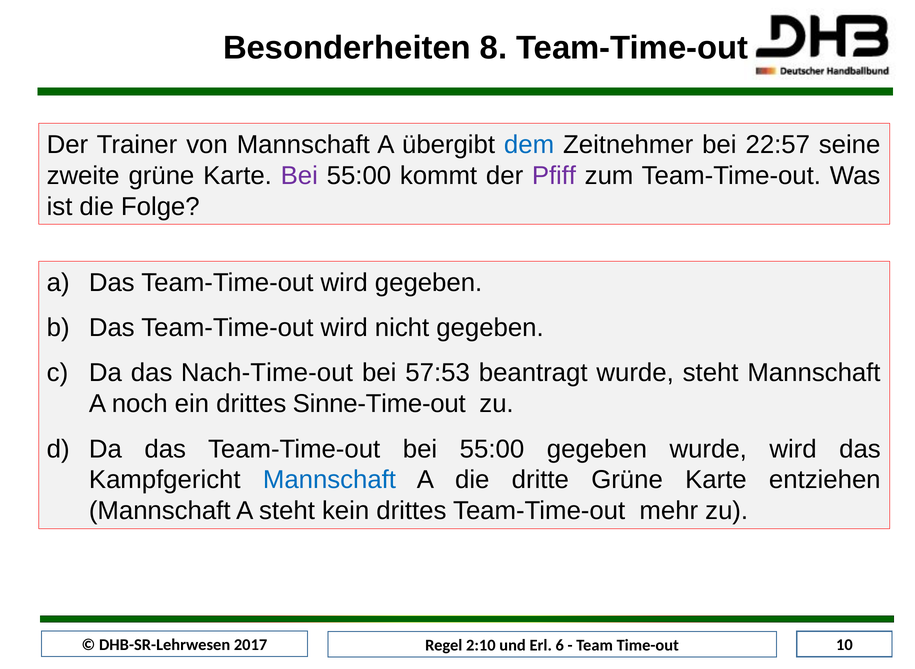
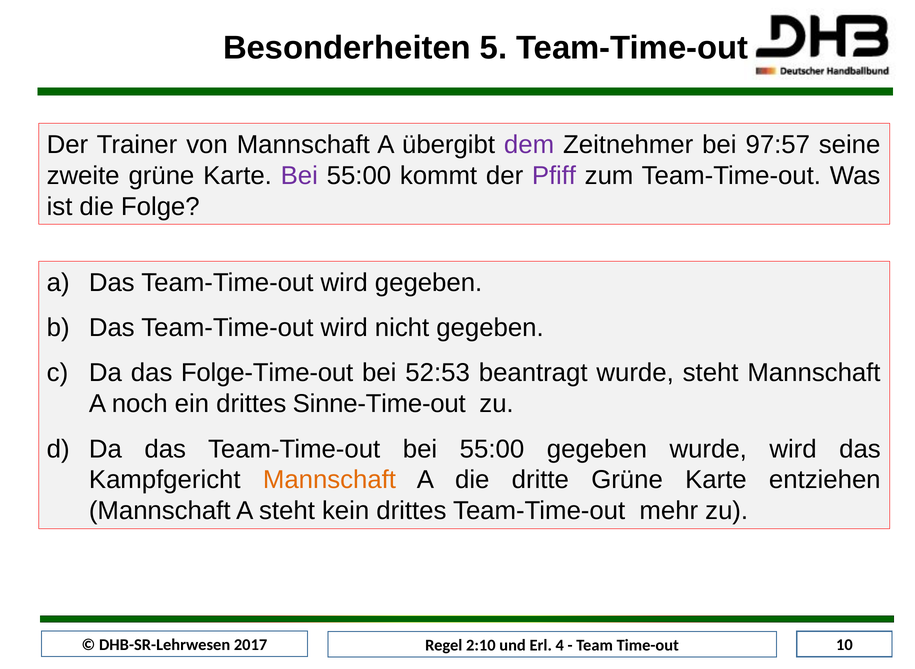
8: 8 -> 5
dem colour: blue -> purple
22:57: 22:57 -> 97:57
Nach-Time-out: Nach-Time-out -> Folge-Time-out
57:53: 57:53 -> 52:53
Mannschaft at (329, 480) colour: blue -> orange
6: 6 -> 4
